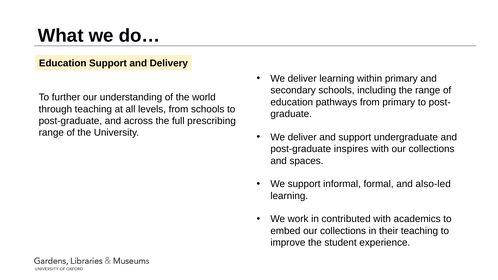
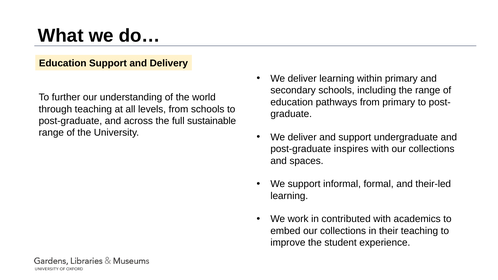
prescribing: prescribing -> sustainable
also-led: also-led -> their-led
